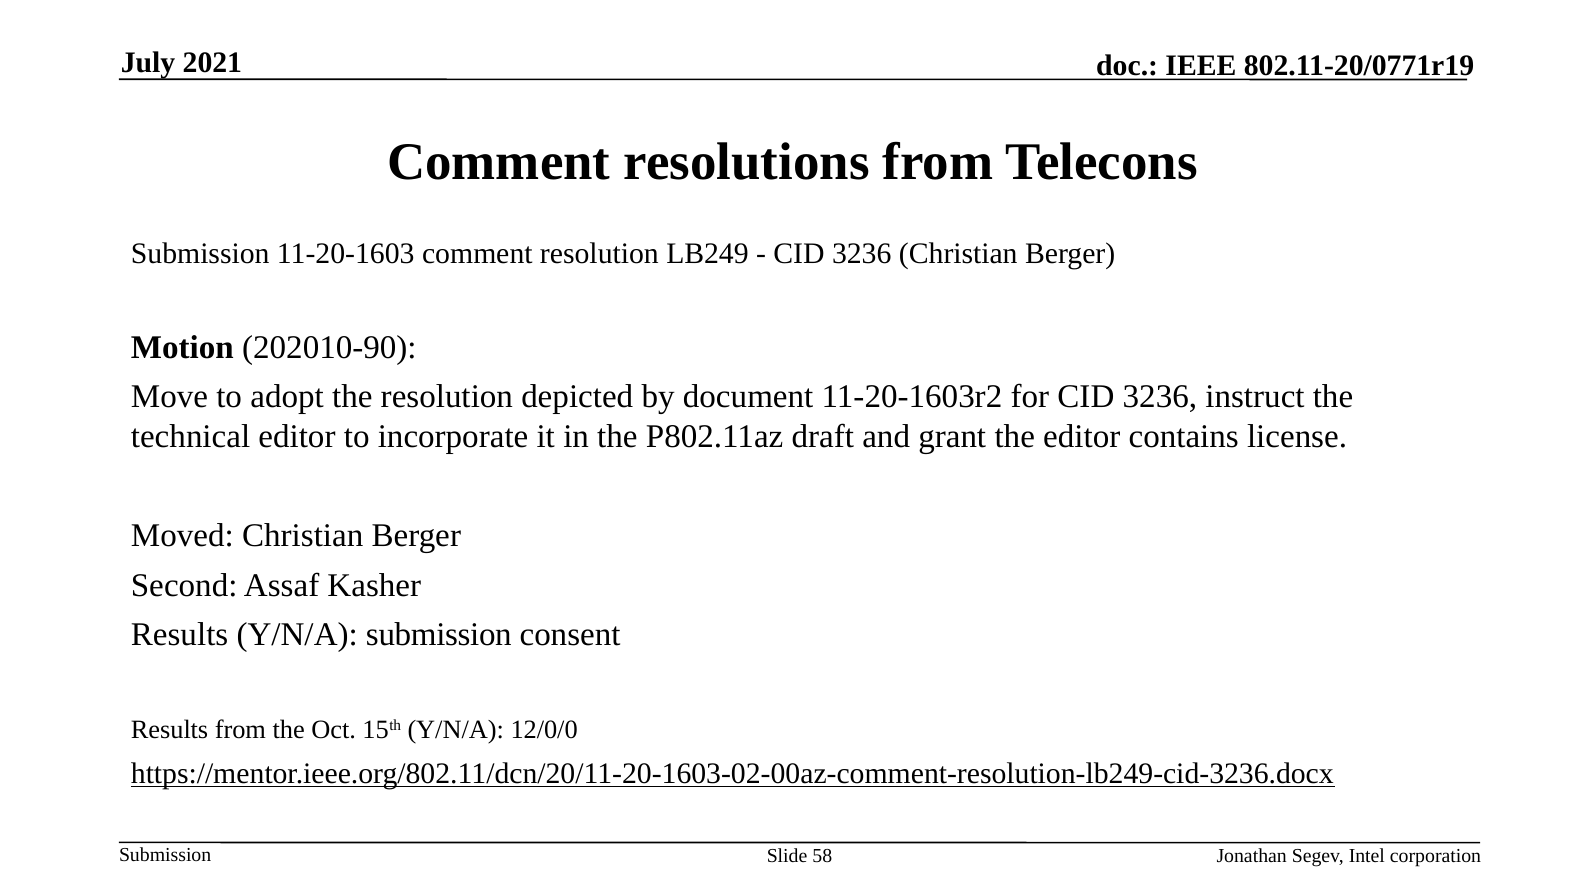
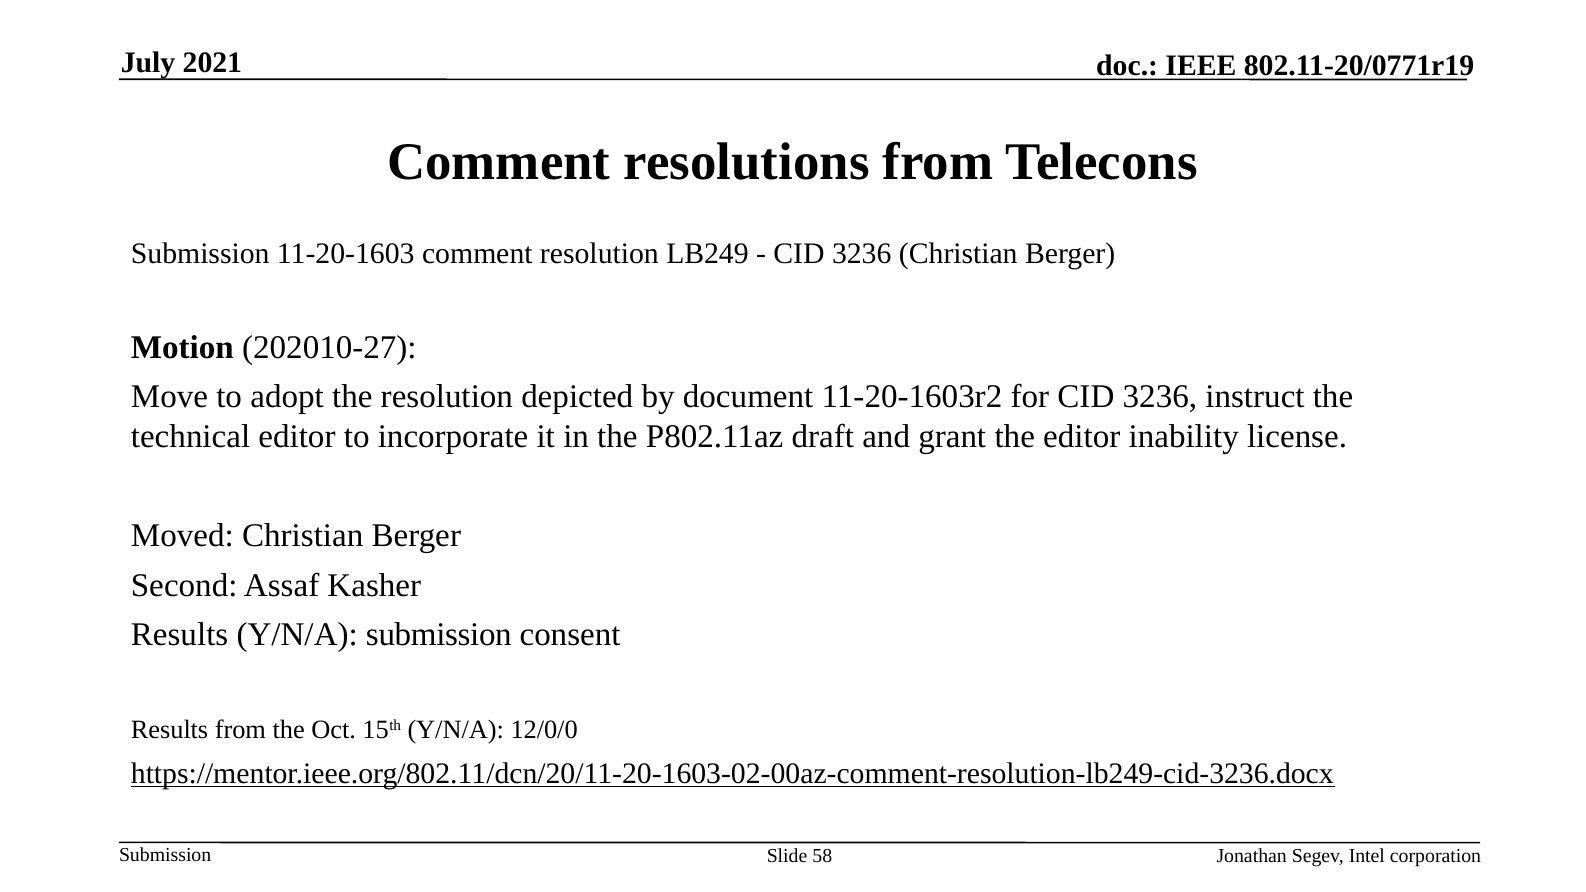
202010-90: 202010-90 -> 202010-27
contains: contains -> inability
